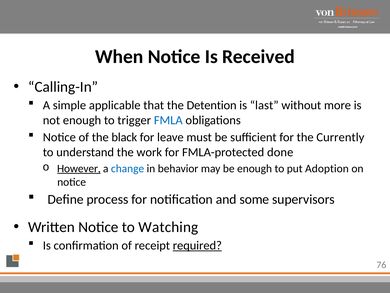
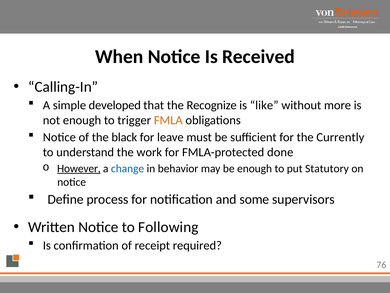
applicable: applicable -> developed
Detention: Detention -> Recognize
last: last -> like
FMLA colour: blue -> orange
Adoption: Adoption -> Statutory
Watching: Watching -> Following
required underline: present -> none
